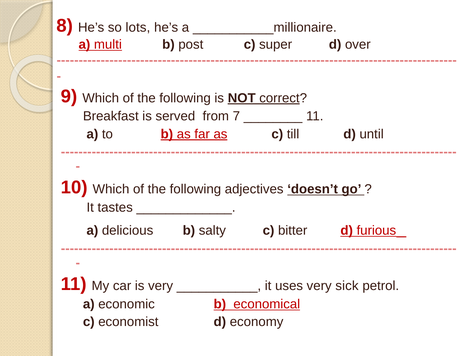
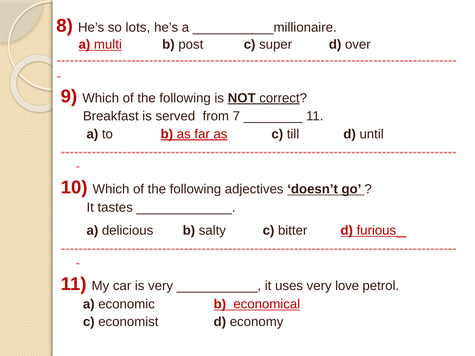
sick: sick -> love
